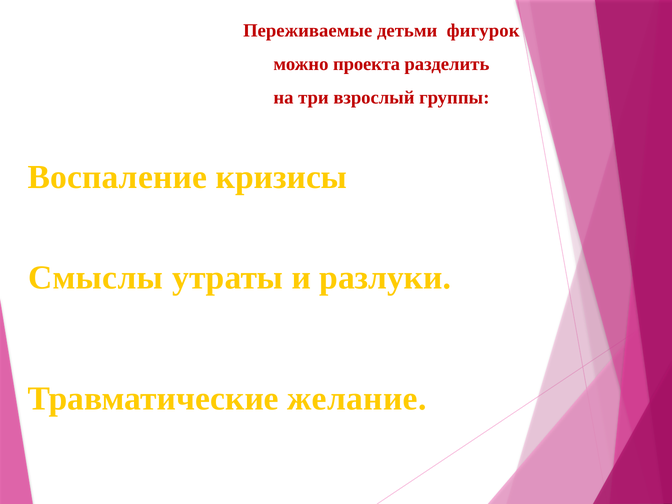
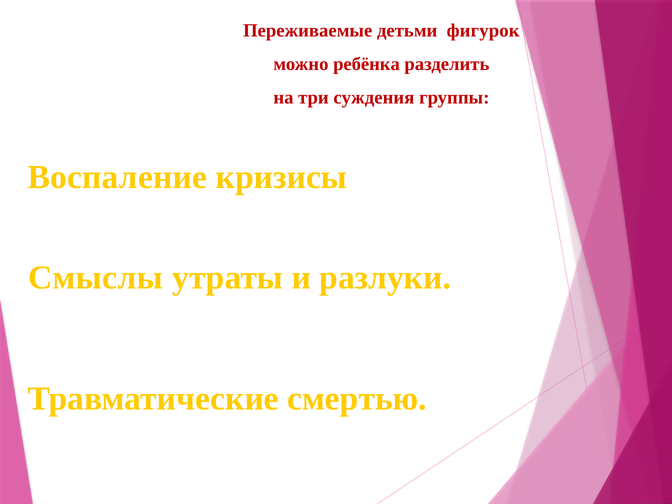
проекта: проекта -> ребёнка
взрослый: взрослый -> суждения
желание: желание -> смертью
